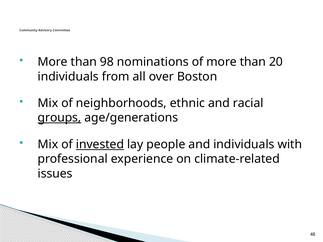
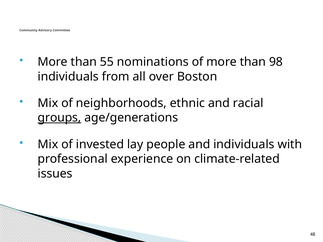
98: 98 -> 55
20: 20 -> 98
invested underline: present -> none
